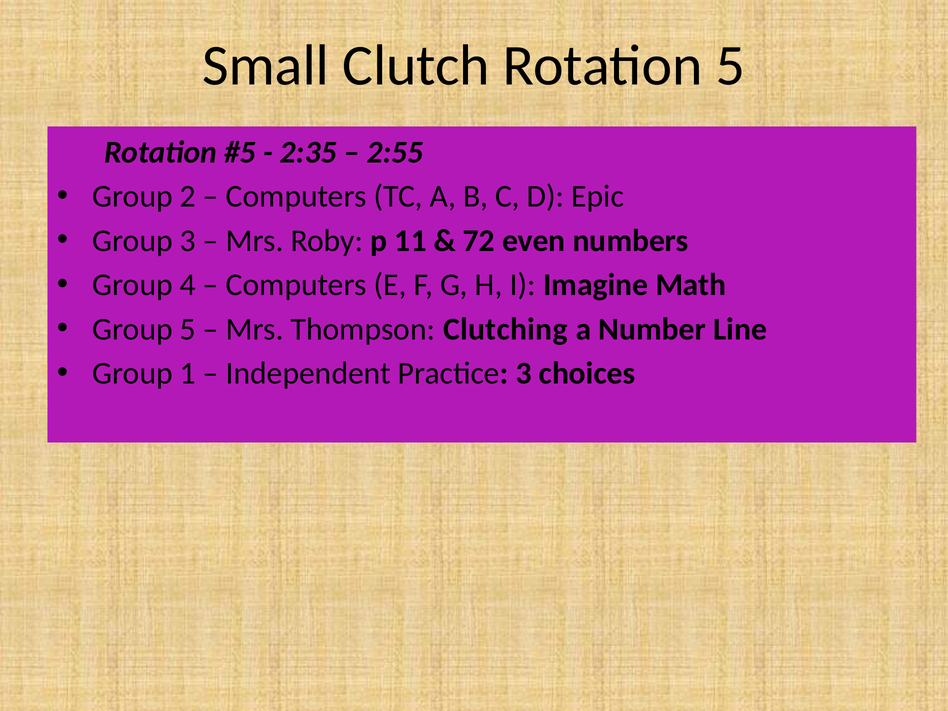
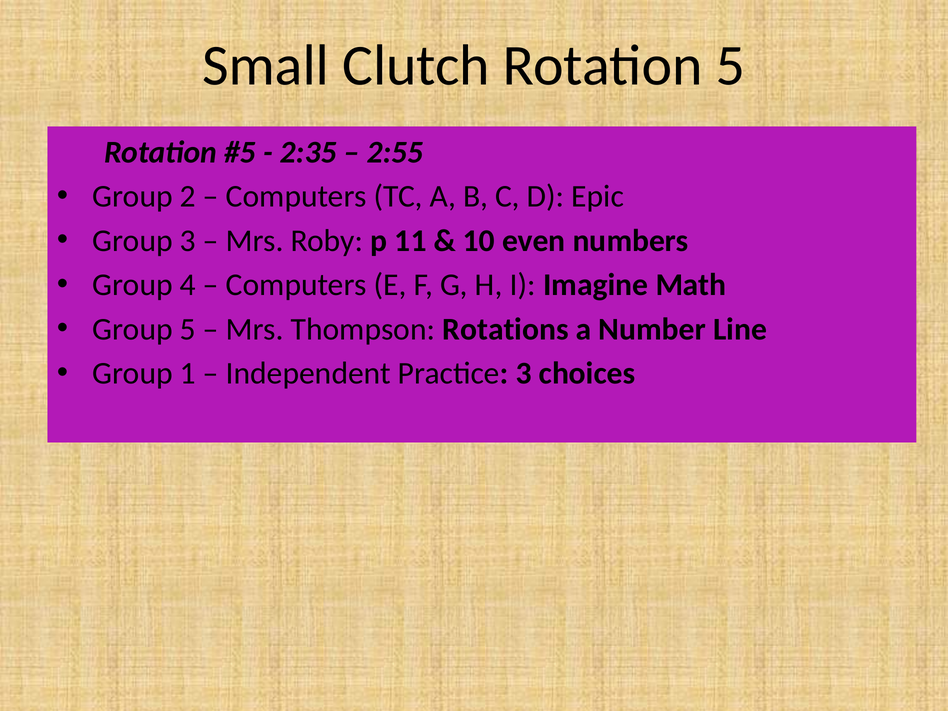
72: 72 -> 10
Clutching: Clutching -> Rotations
